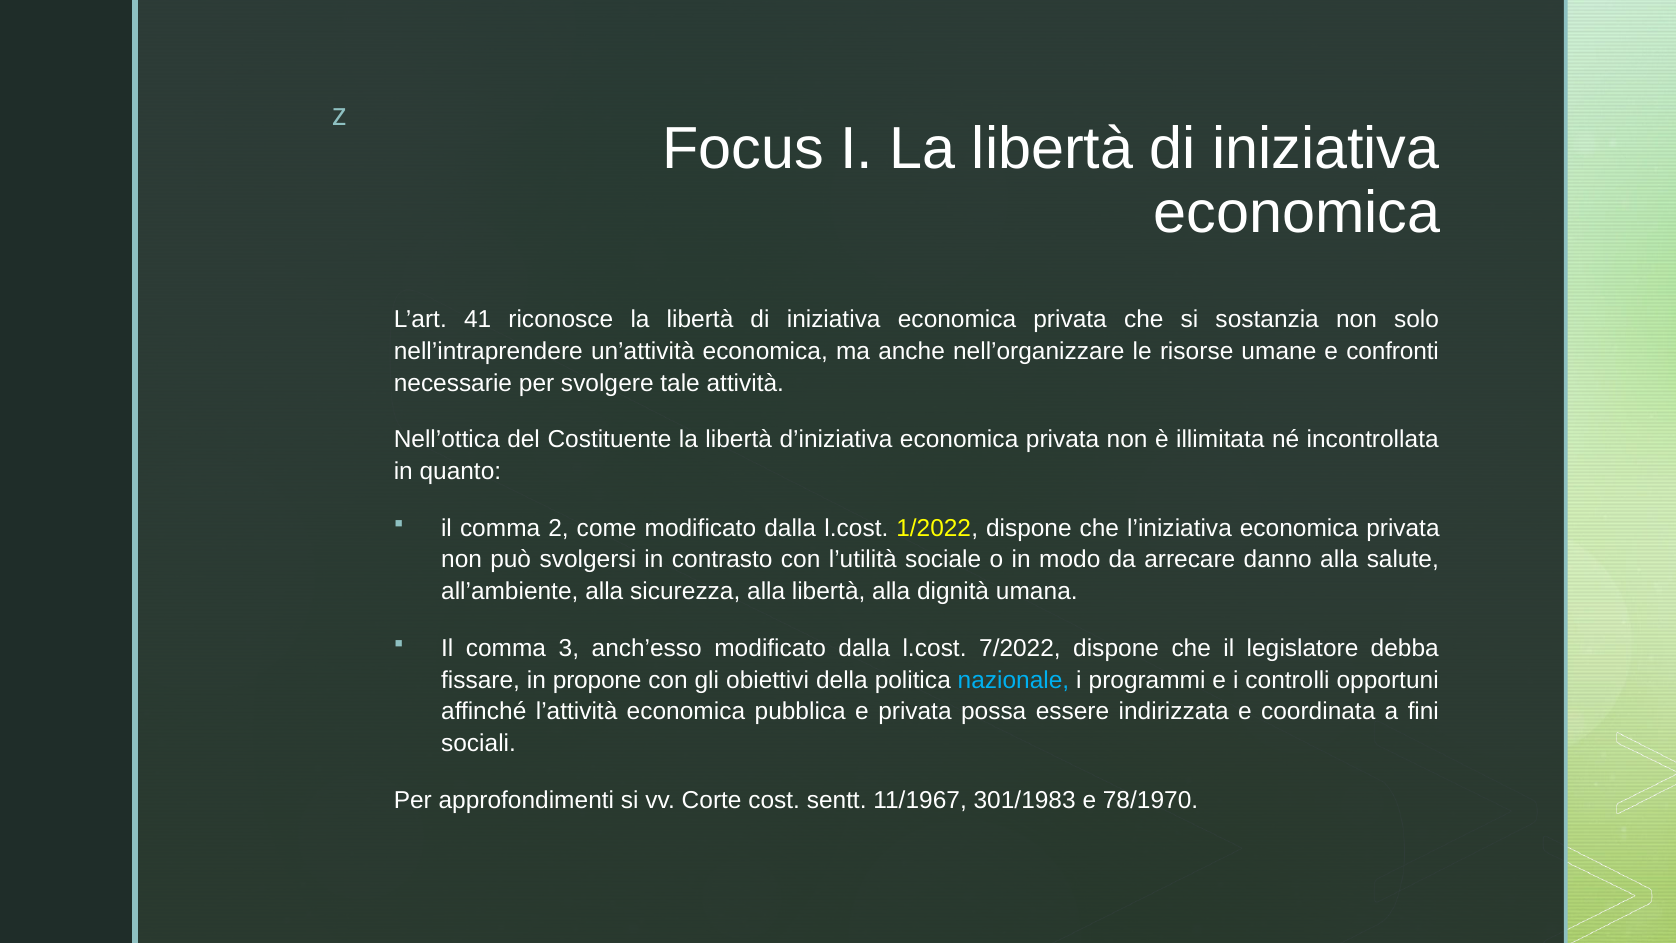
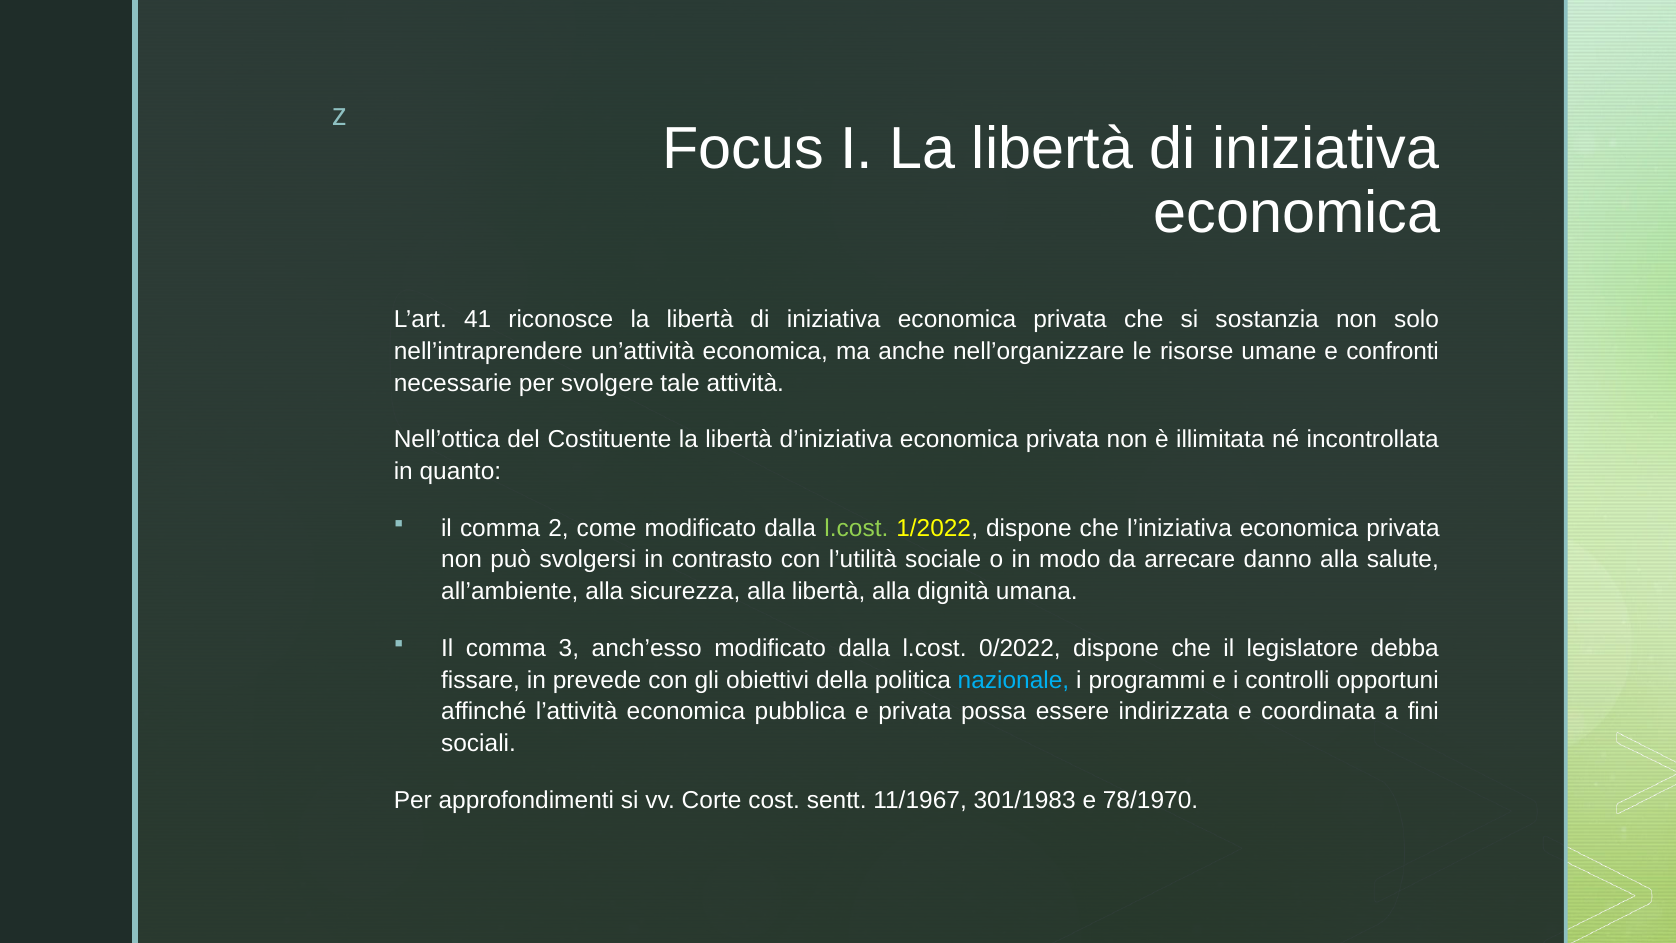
l.cost at (856, 528) colour: white -> light green
7/2022: 7/2022 -> 0/2022
propone: propone -> prevede
